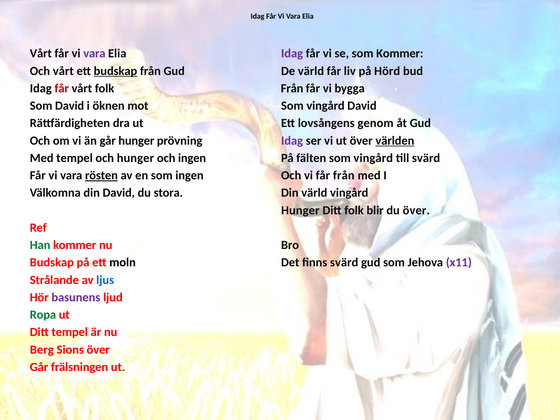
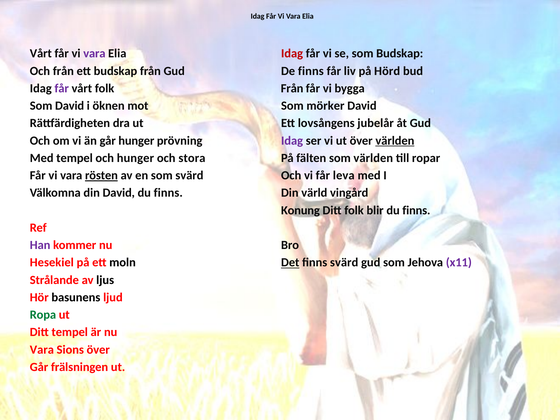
Idag at (292, 54) colour: purple -> red
som Kommer: Kommer -> Budskap
Och vårt: vårt -> från
budskap at (115, 71) underline: present -> none
De värld: värld -> finns
får at (62, 88) colour: red -> purple
vingård at (326, 106): vingård -> mörker
genom: genom -> jubelår
och ingen: ingen -> stora
fälten som vingård: vingård -> världen
till svärd: svärd -> ropar
som ingen: ingen -> svärd
får från: från -> leva
stora at (168, 193): stora -> finns
Hunger at (300, 210): Hunger -> Konung
blir du över: över -> finns
Han colour: green -> purple
Budskap at (52, 263): Budskap -> Hesekiel
Det underline: none -> present
ljus colour: blue -> black
basunens colour: purple -> black
Berg at (42, 350): Berg -> Vara
